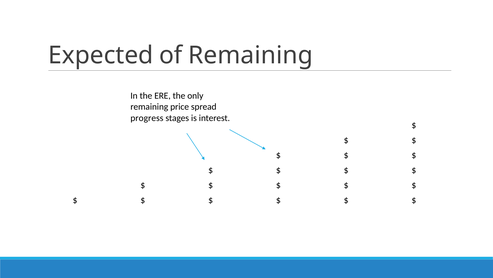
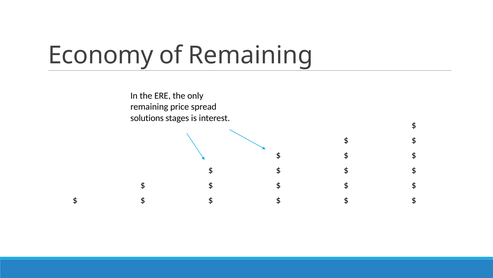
Expected: Expected -> Economy
progress: progress -> solutions
